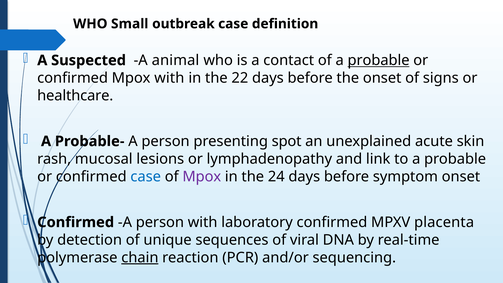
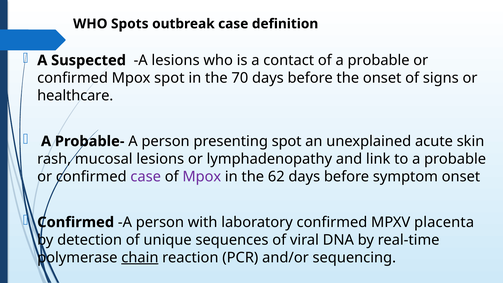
Small: Small -> Spots
A animal: animal -> lesions
probable at (379, 60) underline: present -> none
Mpox with: with -> spot
22: 22 -> 70
case at (146, 177) colour: blue -> purple
24: 24 -> 62
